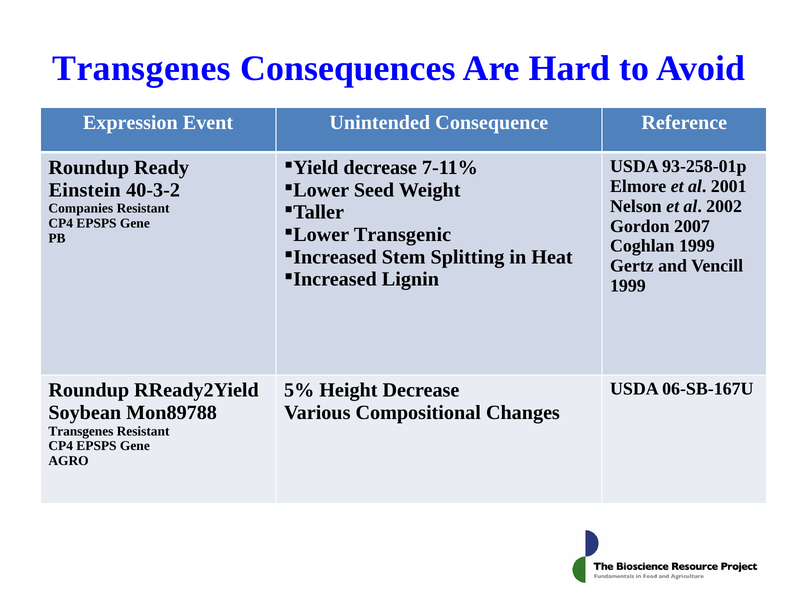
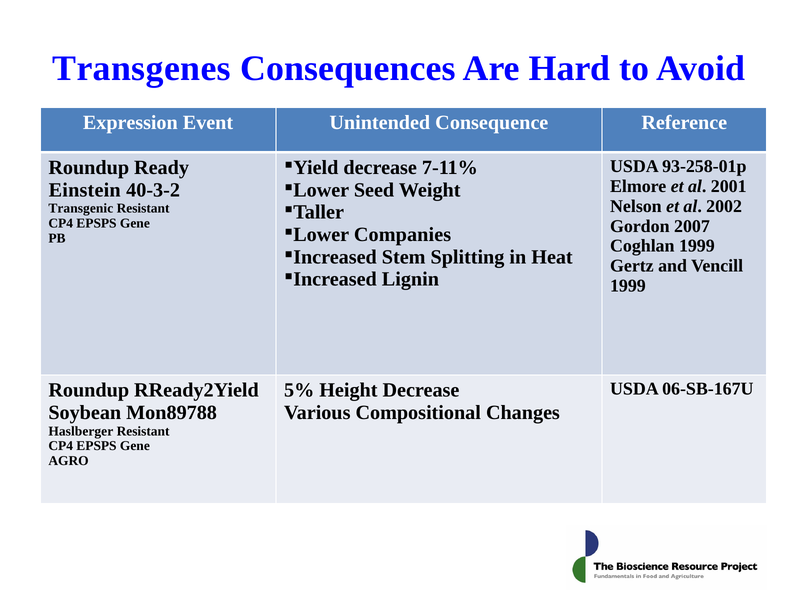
Companies: Companies -> Transgenic
Transgenic: Transgenic -> Companies
Transgenes at (81, 431): Transgenes -> Haslberger
